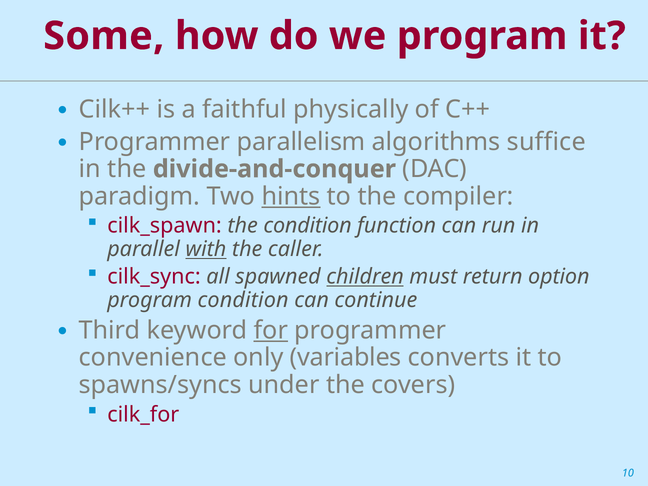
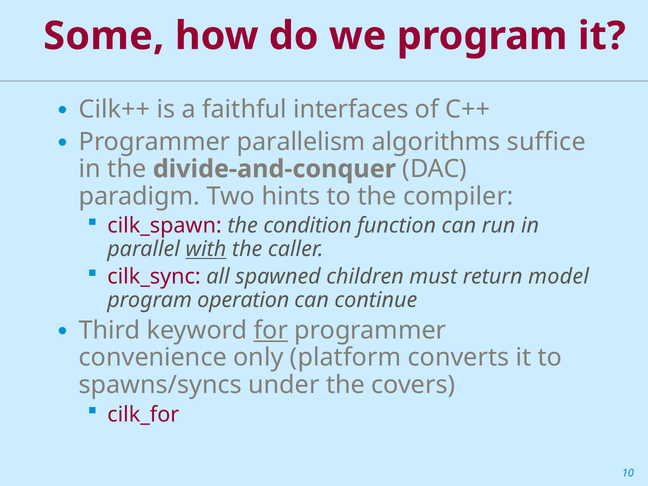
physically: physically -> interfaces
hints underline: present -> none
children underline: present -> none
option: option -> model
program condition: condition -> operation
variables: variables -> platform
